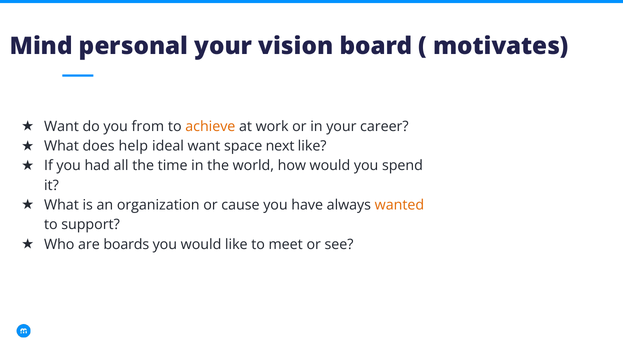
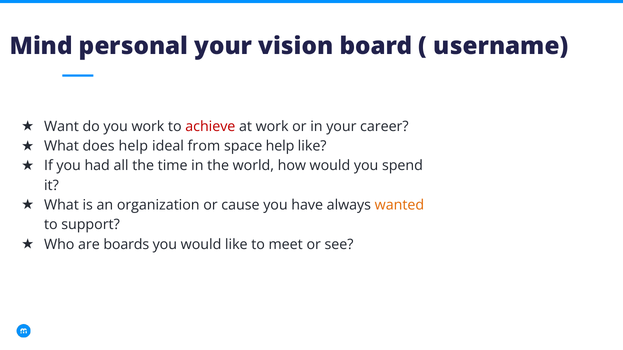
motivates: motivates -> username
you from: from -> work
achieve colour: orange -> red
ideal want: want -> from
space next: next -> help
